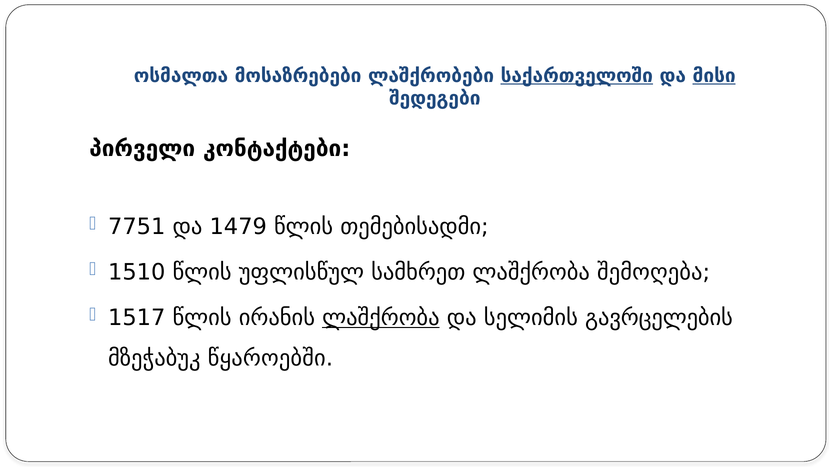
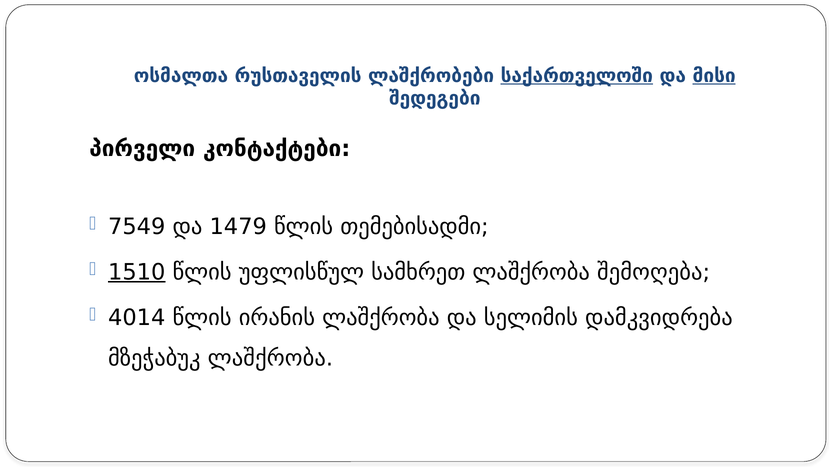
მოსაზრებები: მოსაზრებები -> რუსთაველის
7751: 7751 -> 7549
1510 underline: none -> present
1517: 1517 -> 4014
ლაშქრობა at (381, 318) underline: present -> none
გავრცელების: გავრცელების -> დამკვიდრება
მზეჭაბუკ წყაროებში: წყაროებში -> ლაშქრობა
